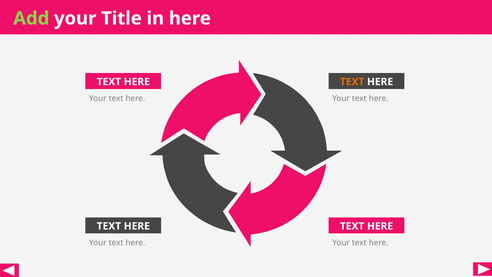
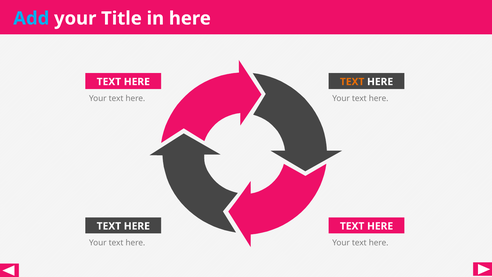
Add colour: light green -> light blue
